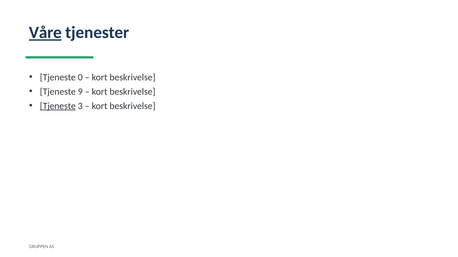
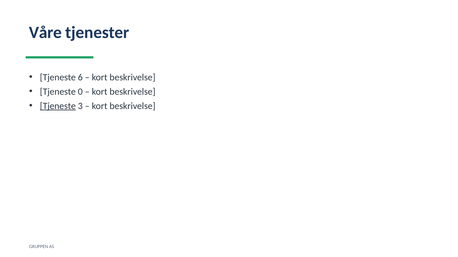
Våre underline: present -> none
0: 0 -> 6
9: 9 -> 0
